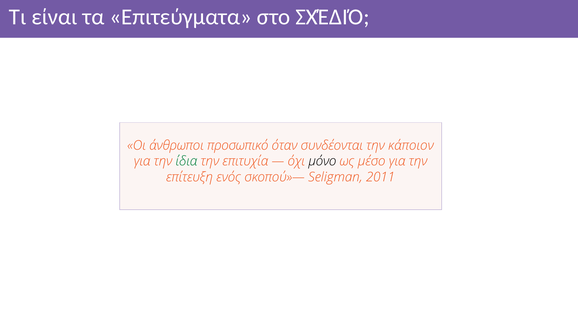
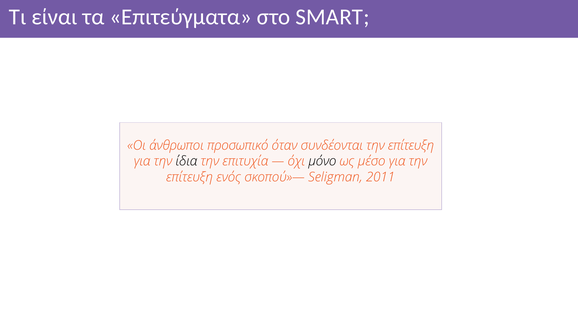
ΣΧΈΔΙΌ: ΣΧΈΔΙΌ -> SMART
κάποιον at (411, 145): κάποιον -> επίτευξη
ίδια colour: green -> black
